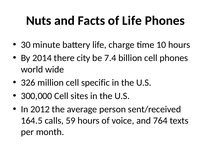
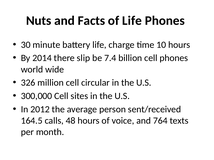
city: city -> slip
specific: specific -> circular
59: 59 -> 48
